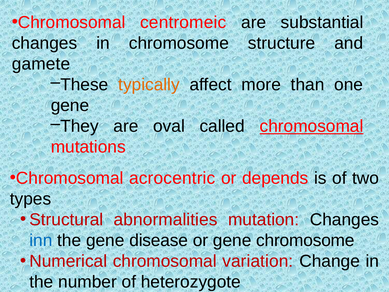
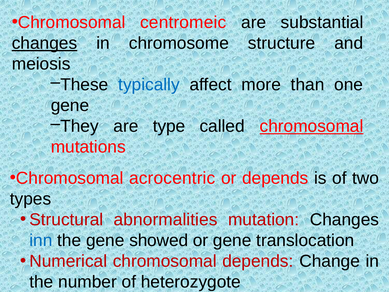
changes at (45, 43) underline: none -> present
gamete: gamete -> meiosis
typically colour: orange -> blue
oval: oval -> type
disease: disease -> showed
gene chromosome: chromosome -> translocation
chromosomal variation: variation -> depends
